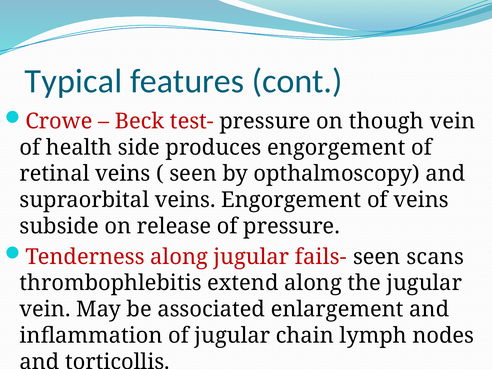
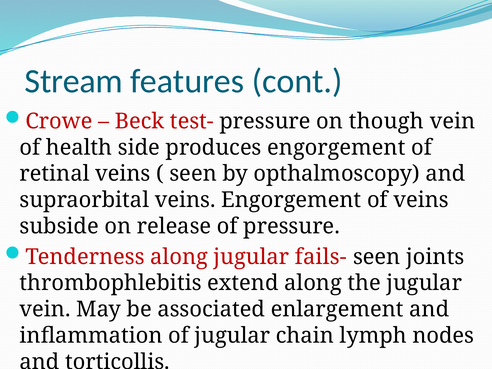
Typical: Typical -> Stream
scans: scans -> joints
